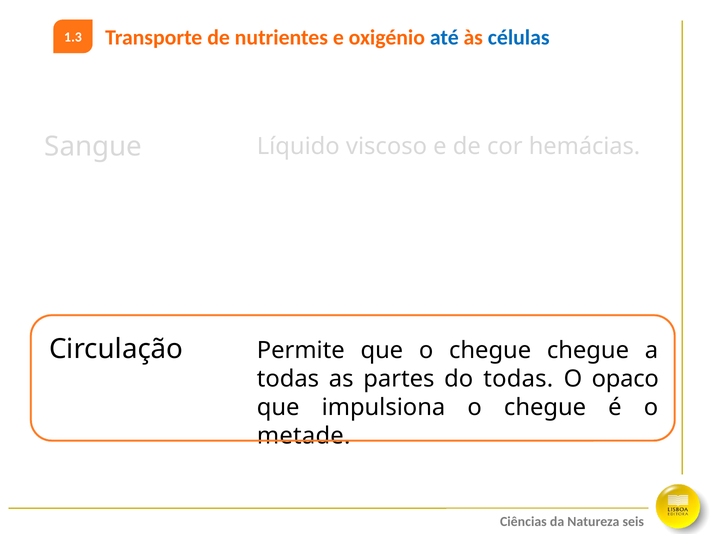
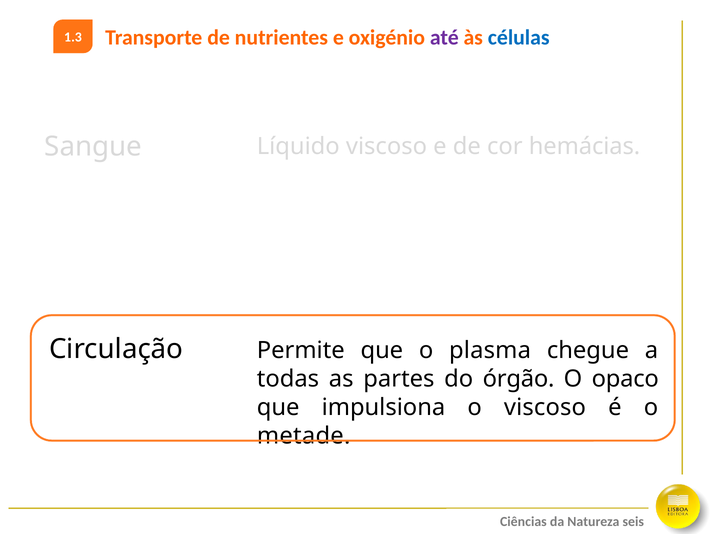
até colour: blue -> purple
que o chegue: chegue -> plasma
do todas: todas -> órgão
impulsiona o chegue: chegue -> viscoso
